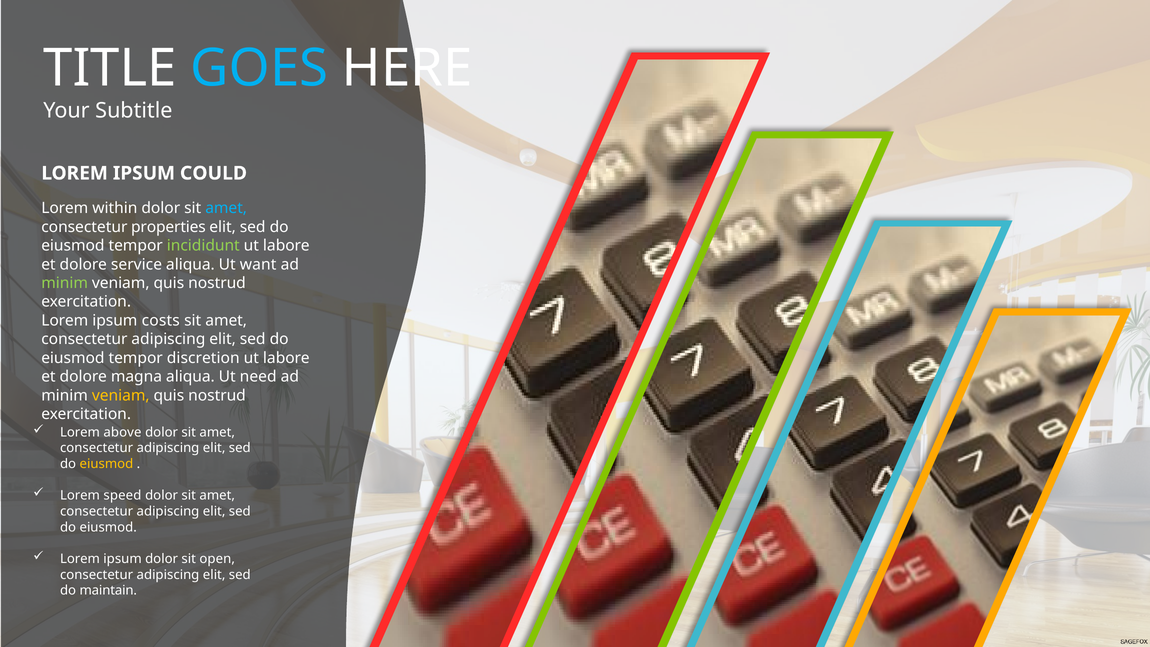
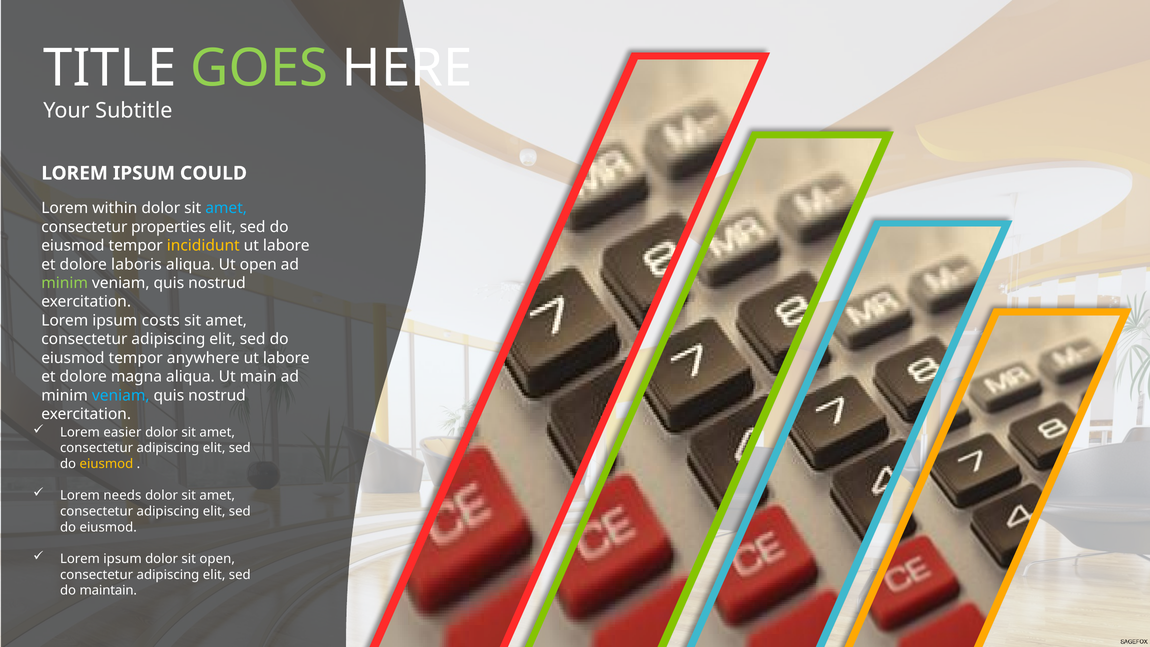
GOES colour: light blue -> light green
incididunt colour: light green -> yellow
service: service -> laboris
Ut want: want -> open
discretion: discretion -> anywhere
need: need -> main
veniam at (121, 395) colour: yellow -> light blue
above: above -> easier
speed: speed -> needs
